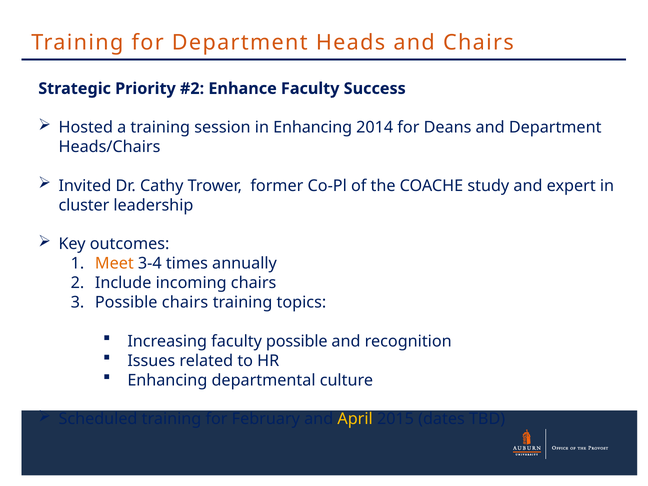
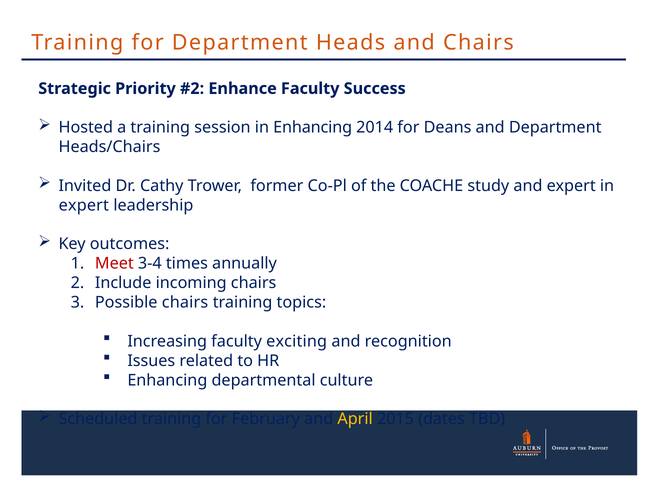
cluster at (84, 205): cluster -> expert
Meet colour: orange -> red
faculty possible: possible -> exciting
